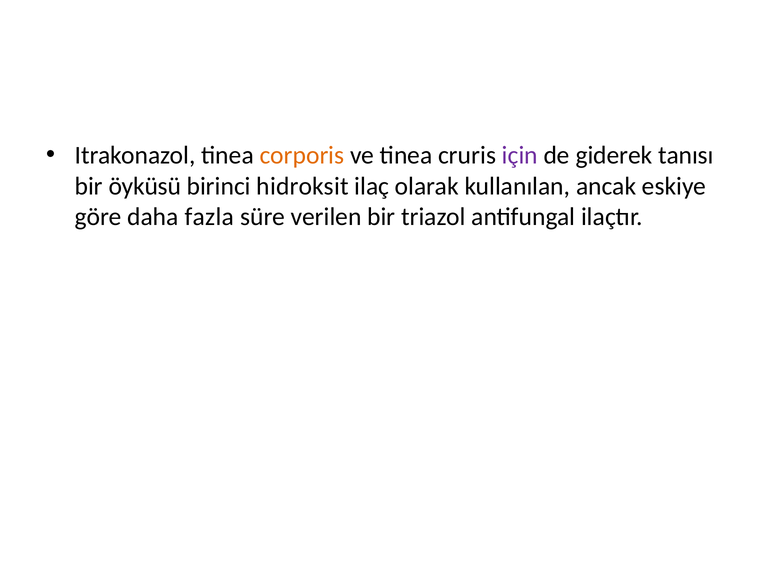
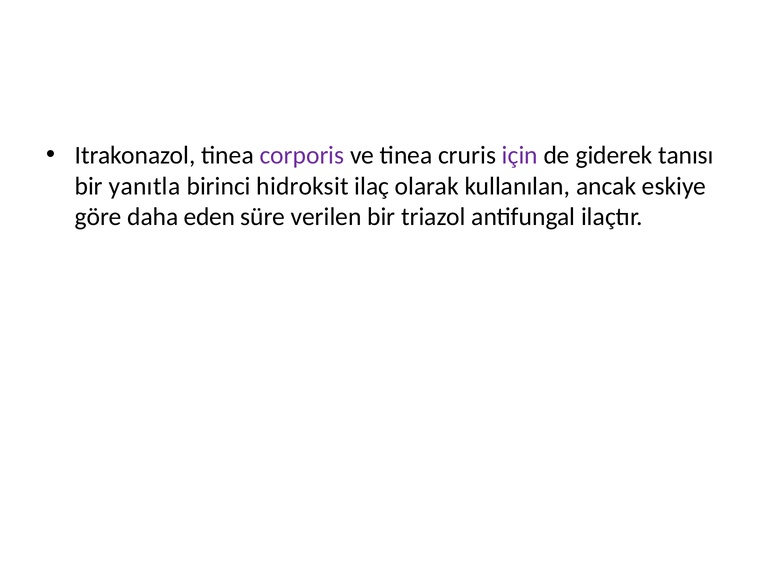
corporis colour: orange -> purple
öyküsü: öyküsü -> yanıtla
fazla: fazla -> eden
